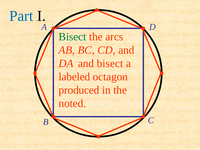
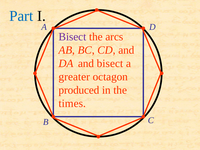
Bisect at (72, 37) colour: green -> purple
labeled: labeled -> greater
noted: noted -> times
